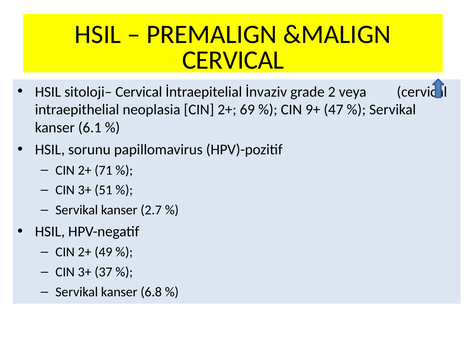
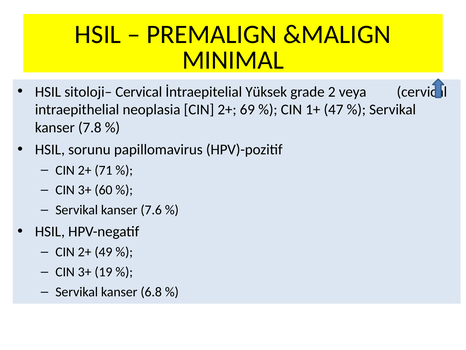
CERVICAL at (233, 60): CERVICAL -> MINIMAL
İnvaziv: İnvaziv -> Yüksek
9+: 9+ -> 1+
6.1: 6.1 -> 7.8
51: 51 -> 60
2.7: 2.7 -> 7.6
37: 37 -> 19
